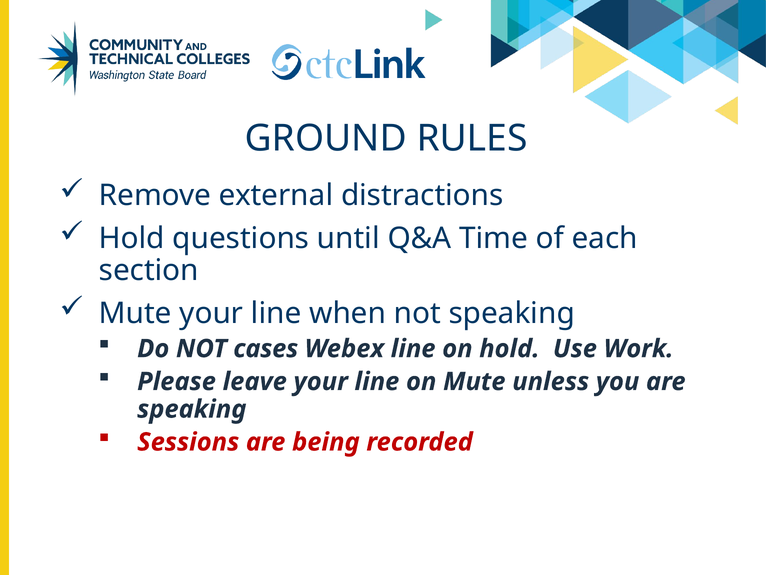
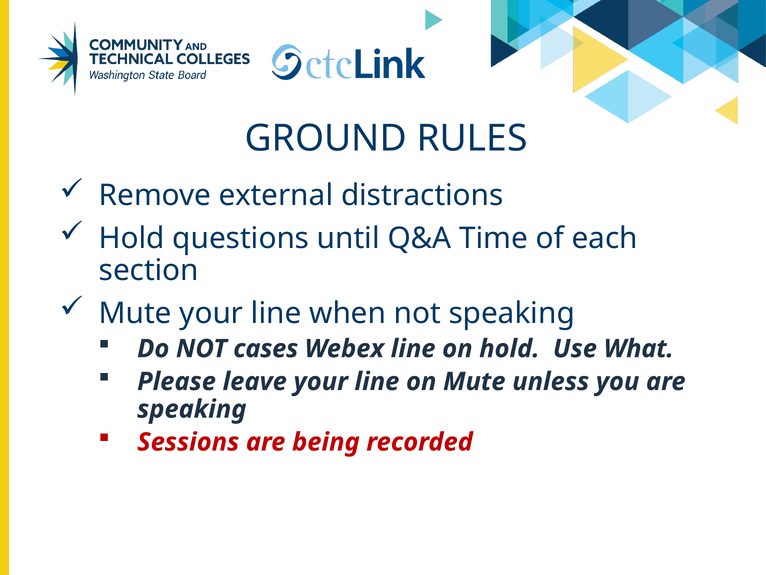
Work: Work -> What
